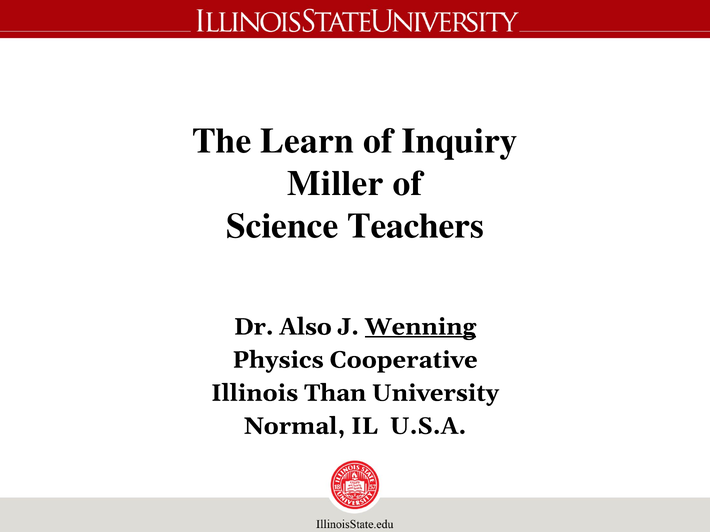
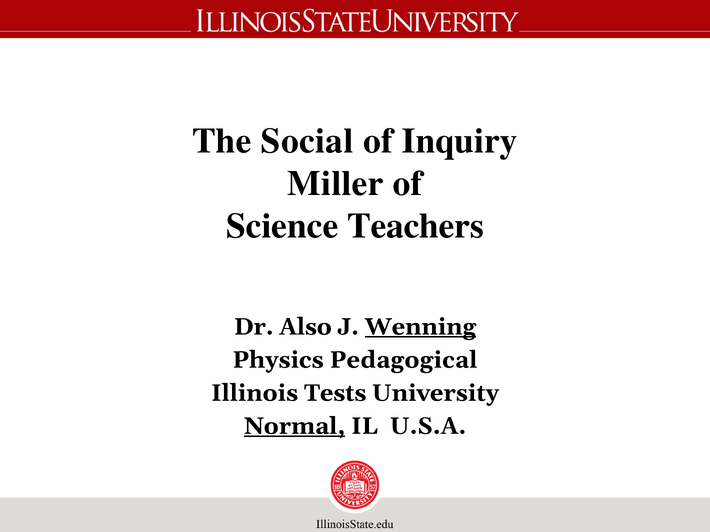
Learn: Learn -> Social
Cooperative: Cooperative -> Pedagogical
Than: Than -> Tests
Normal underline: none -> present
